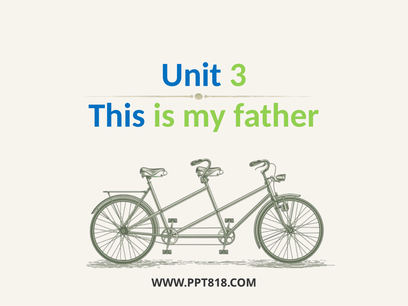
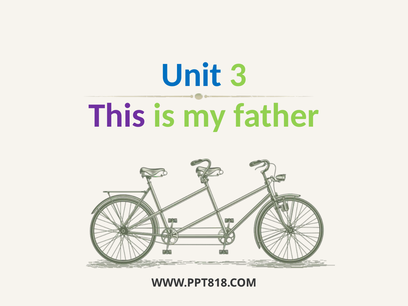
This colour: blue -> purple
